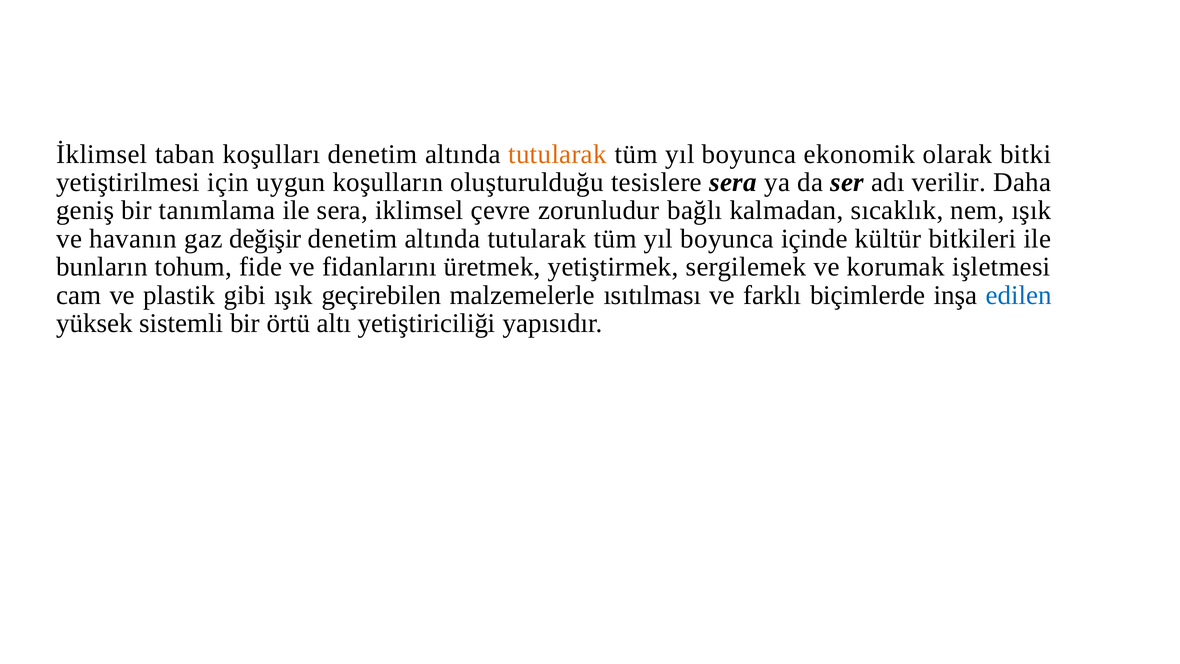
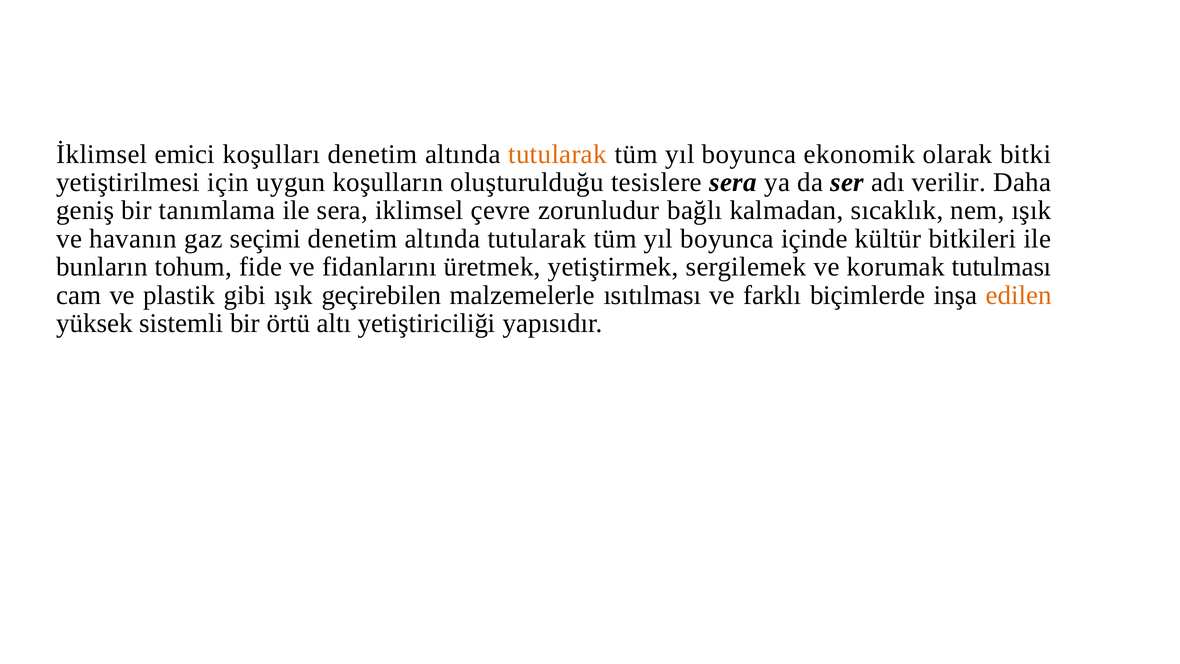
taban: taban -> emici
değişir: değişir -> seçimi
işletmesi: işletmesi -> tutulması
edilen colour: blue -> orange
